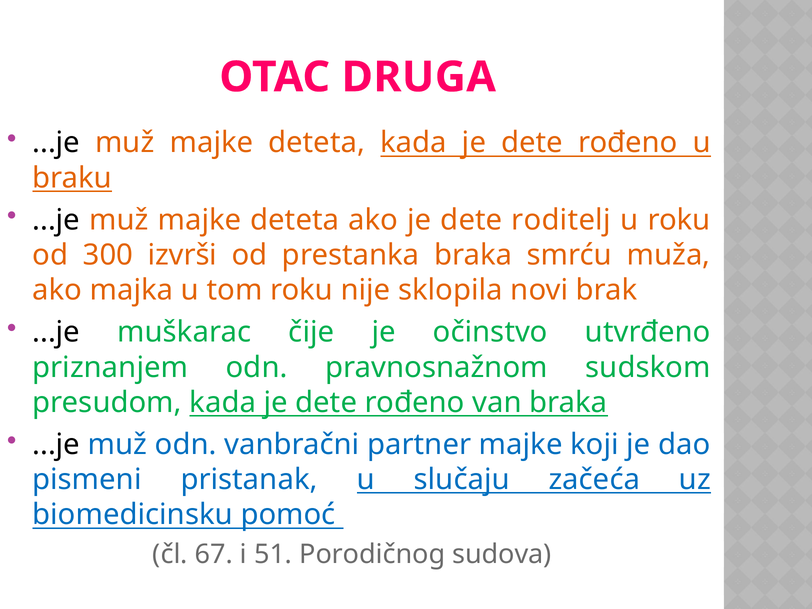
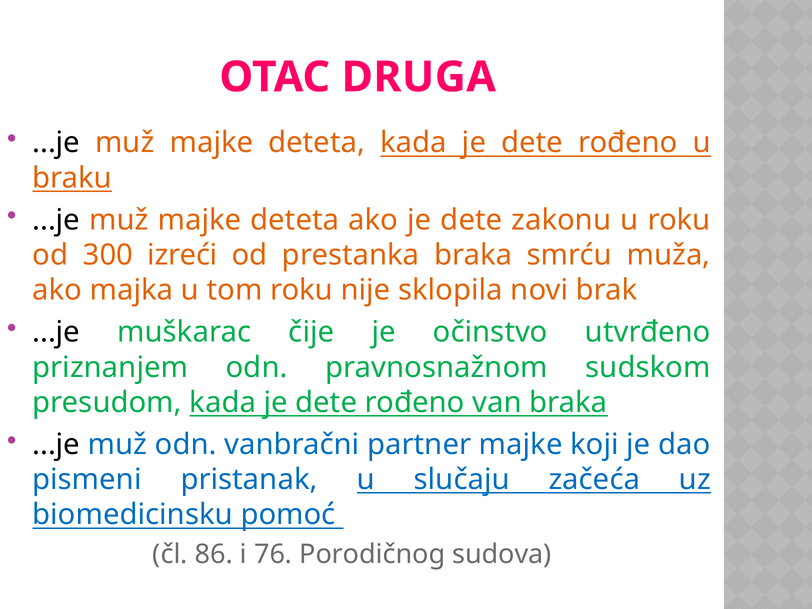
roditelj: roditelj -> zakonu
izvrši: izvrši -> izreći
67: 67 -> 86
51: 51 -> 76
